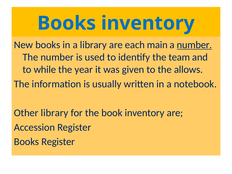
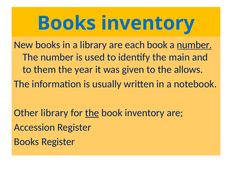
each main: main -> book
team: team -> main
while: while -> them
the at (92, 113) underline: none -> present
